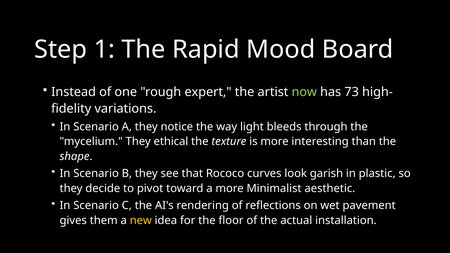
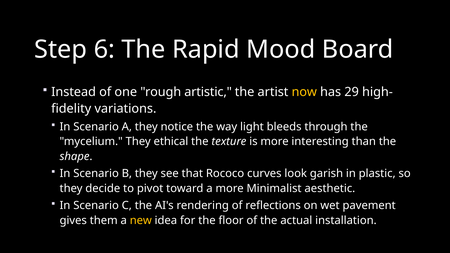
1: 1 -> 6
expert: expert -> artistic
now colour: light green -> yellow
73: 73 -> 29
